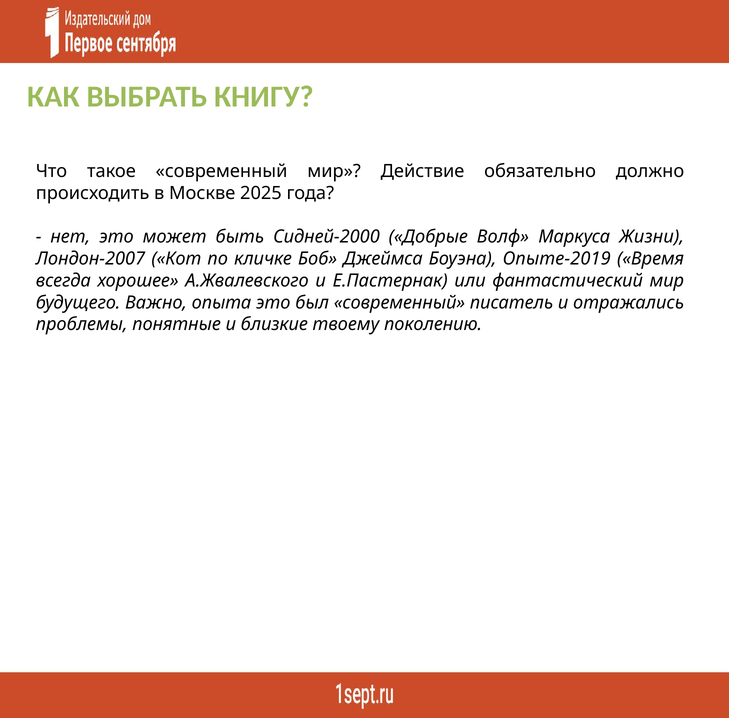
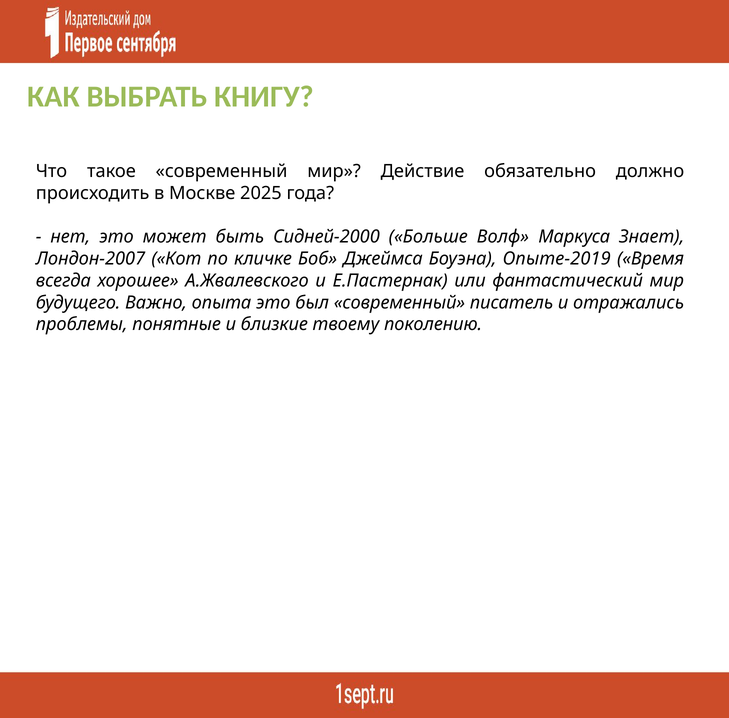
Добрые: Добрые -> Больше
Жизни: Жизни -> Знает
